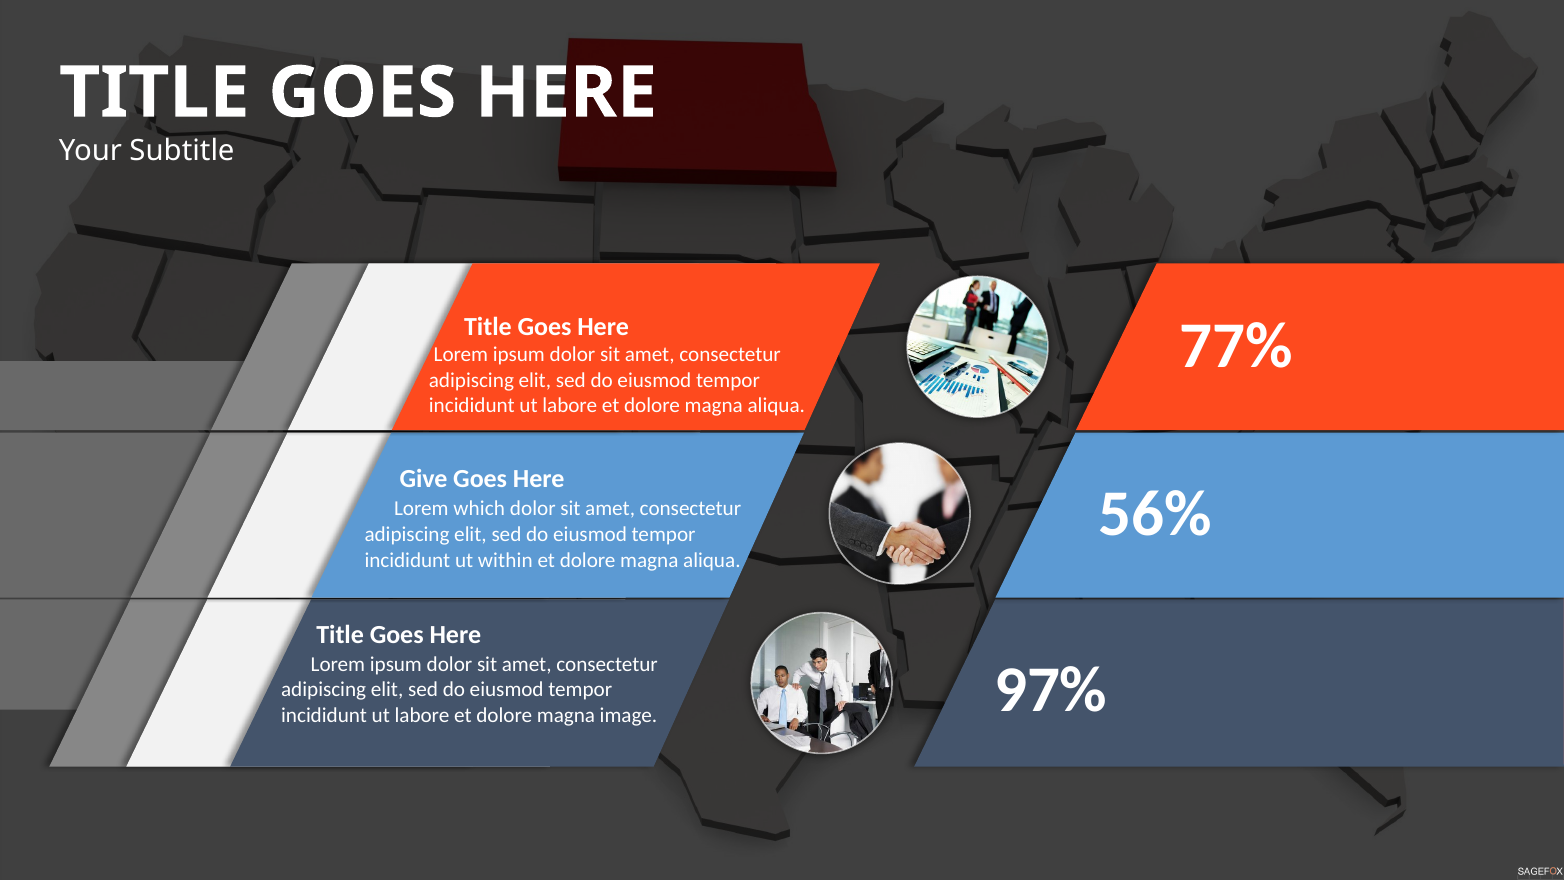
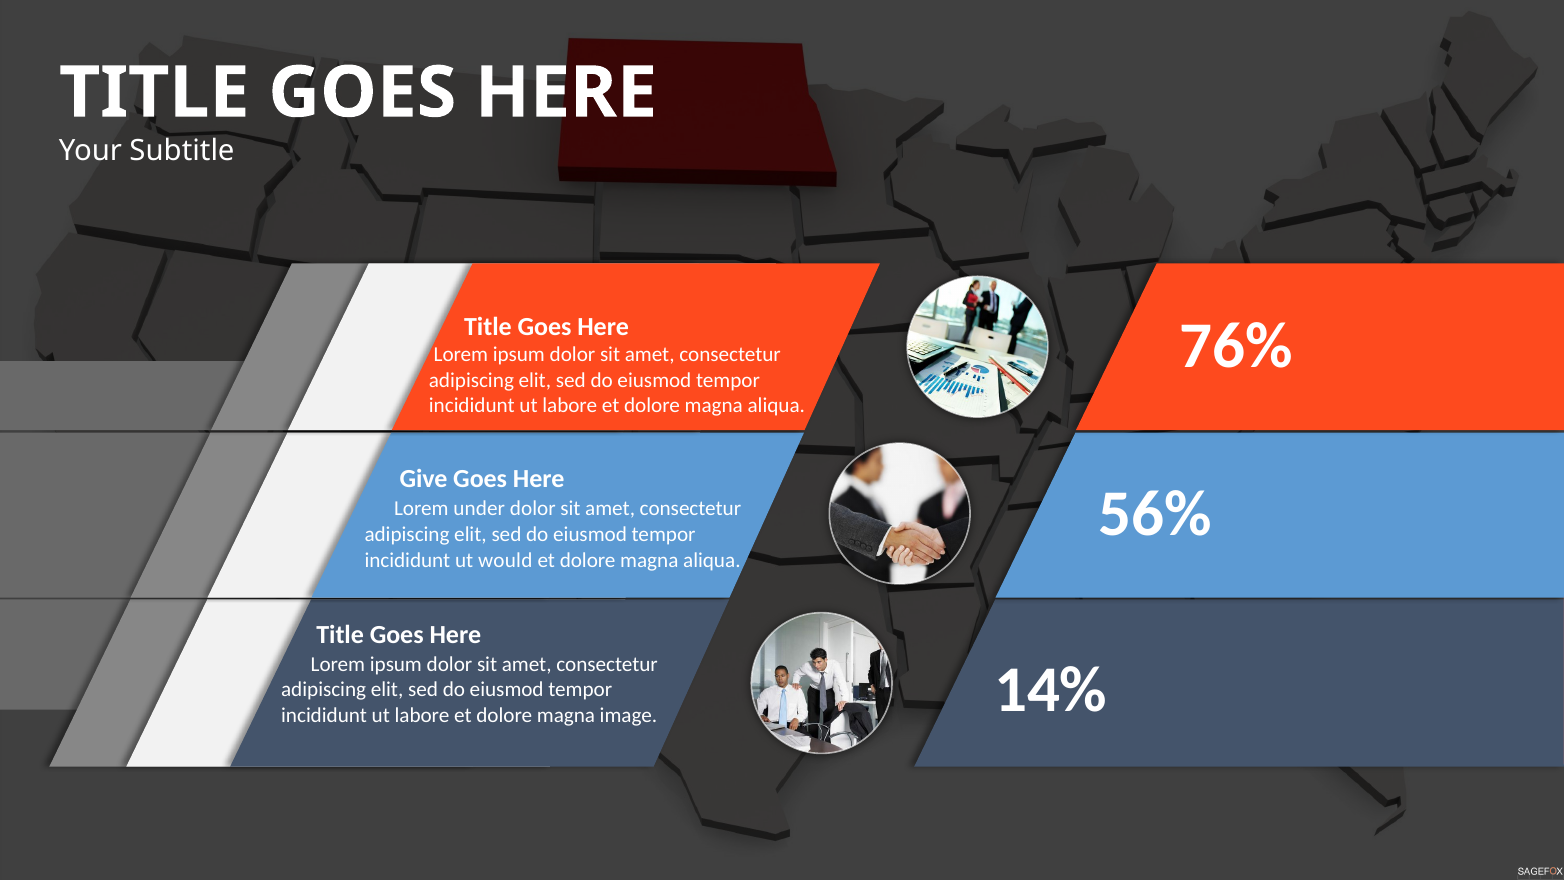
77%: 77% -> 76%
which: which -> under
within: within -> would
97%: 97% -> 14%
